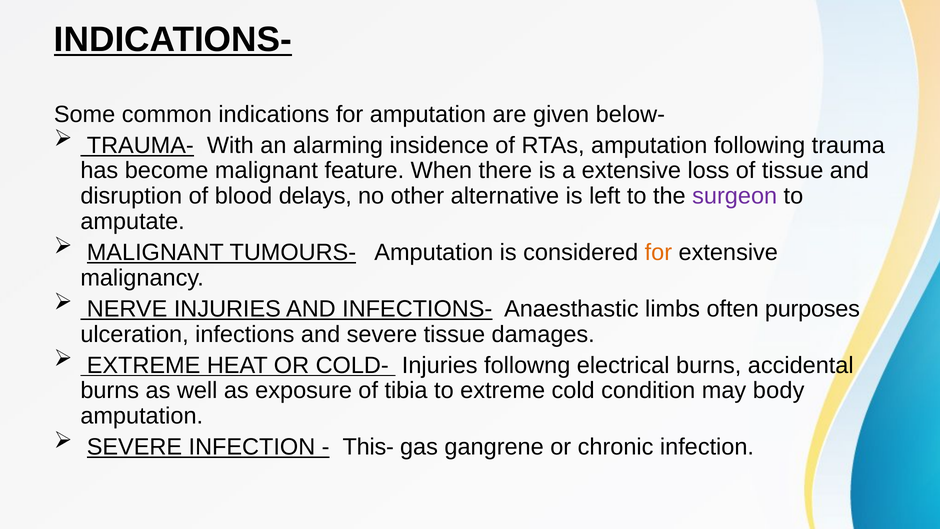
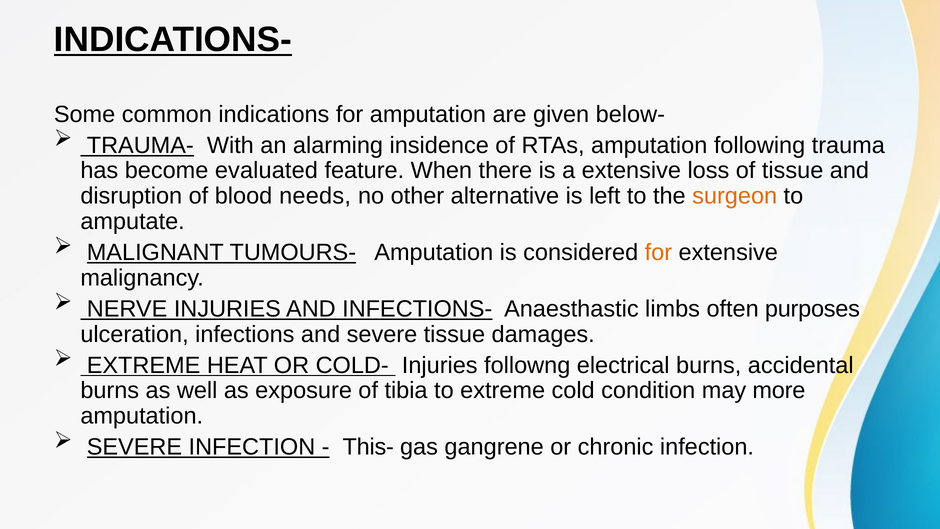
become malignant: malignant -> evaluated
delays: delays -> needs
surgeon colour: purple -> orange
body: body -> more
